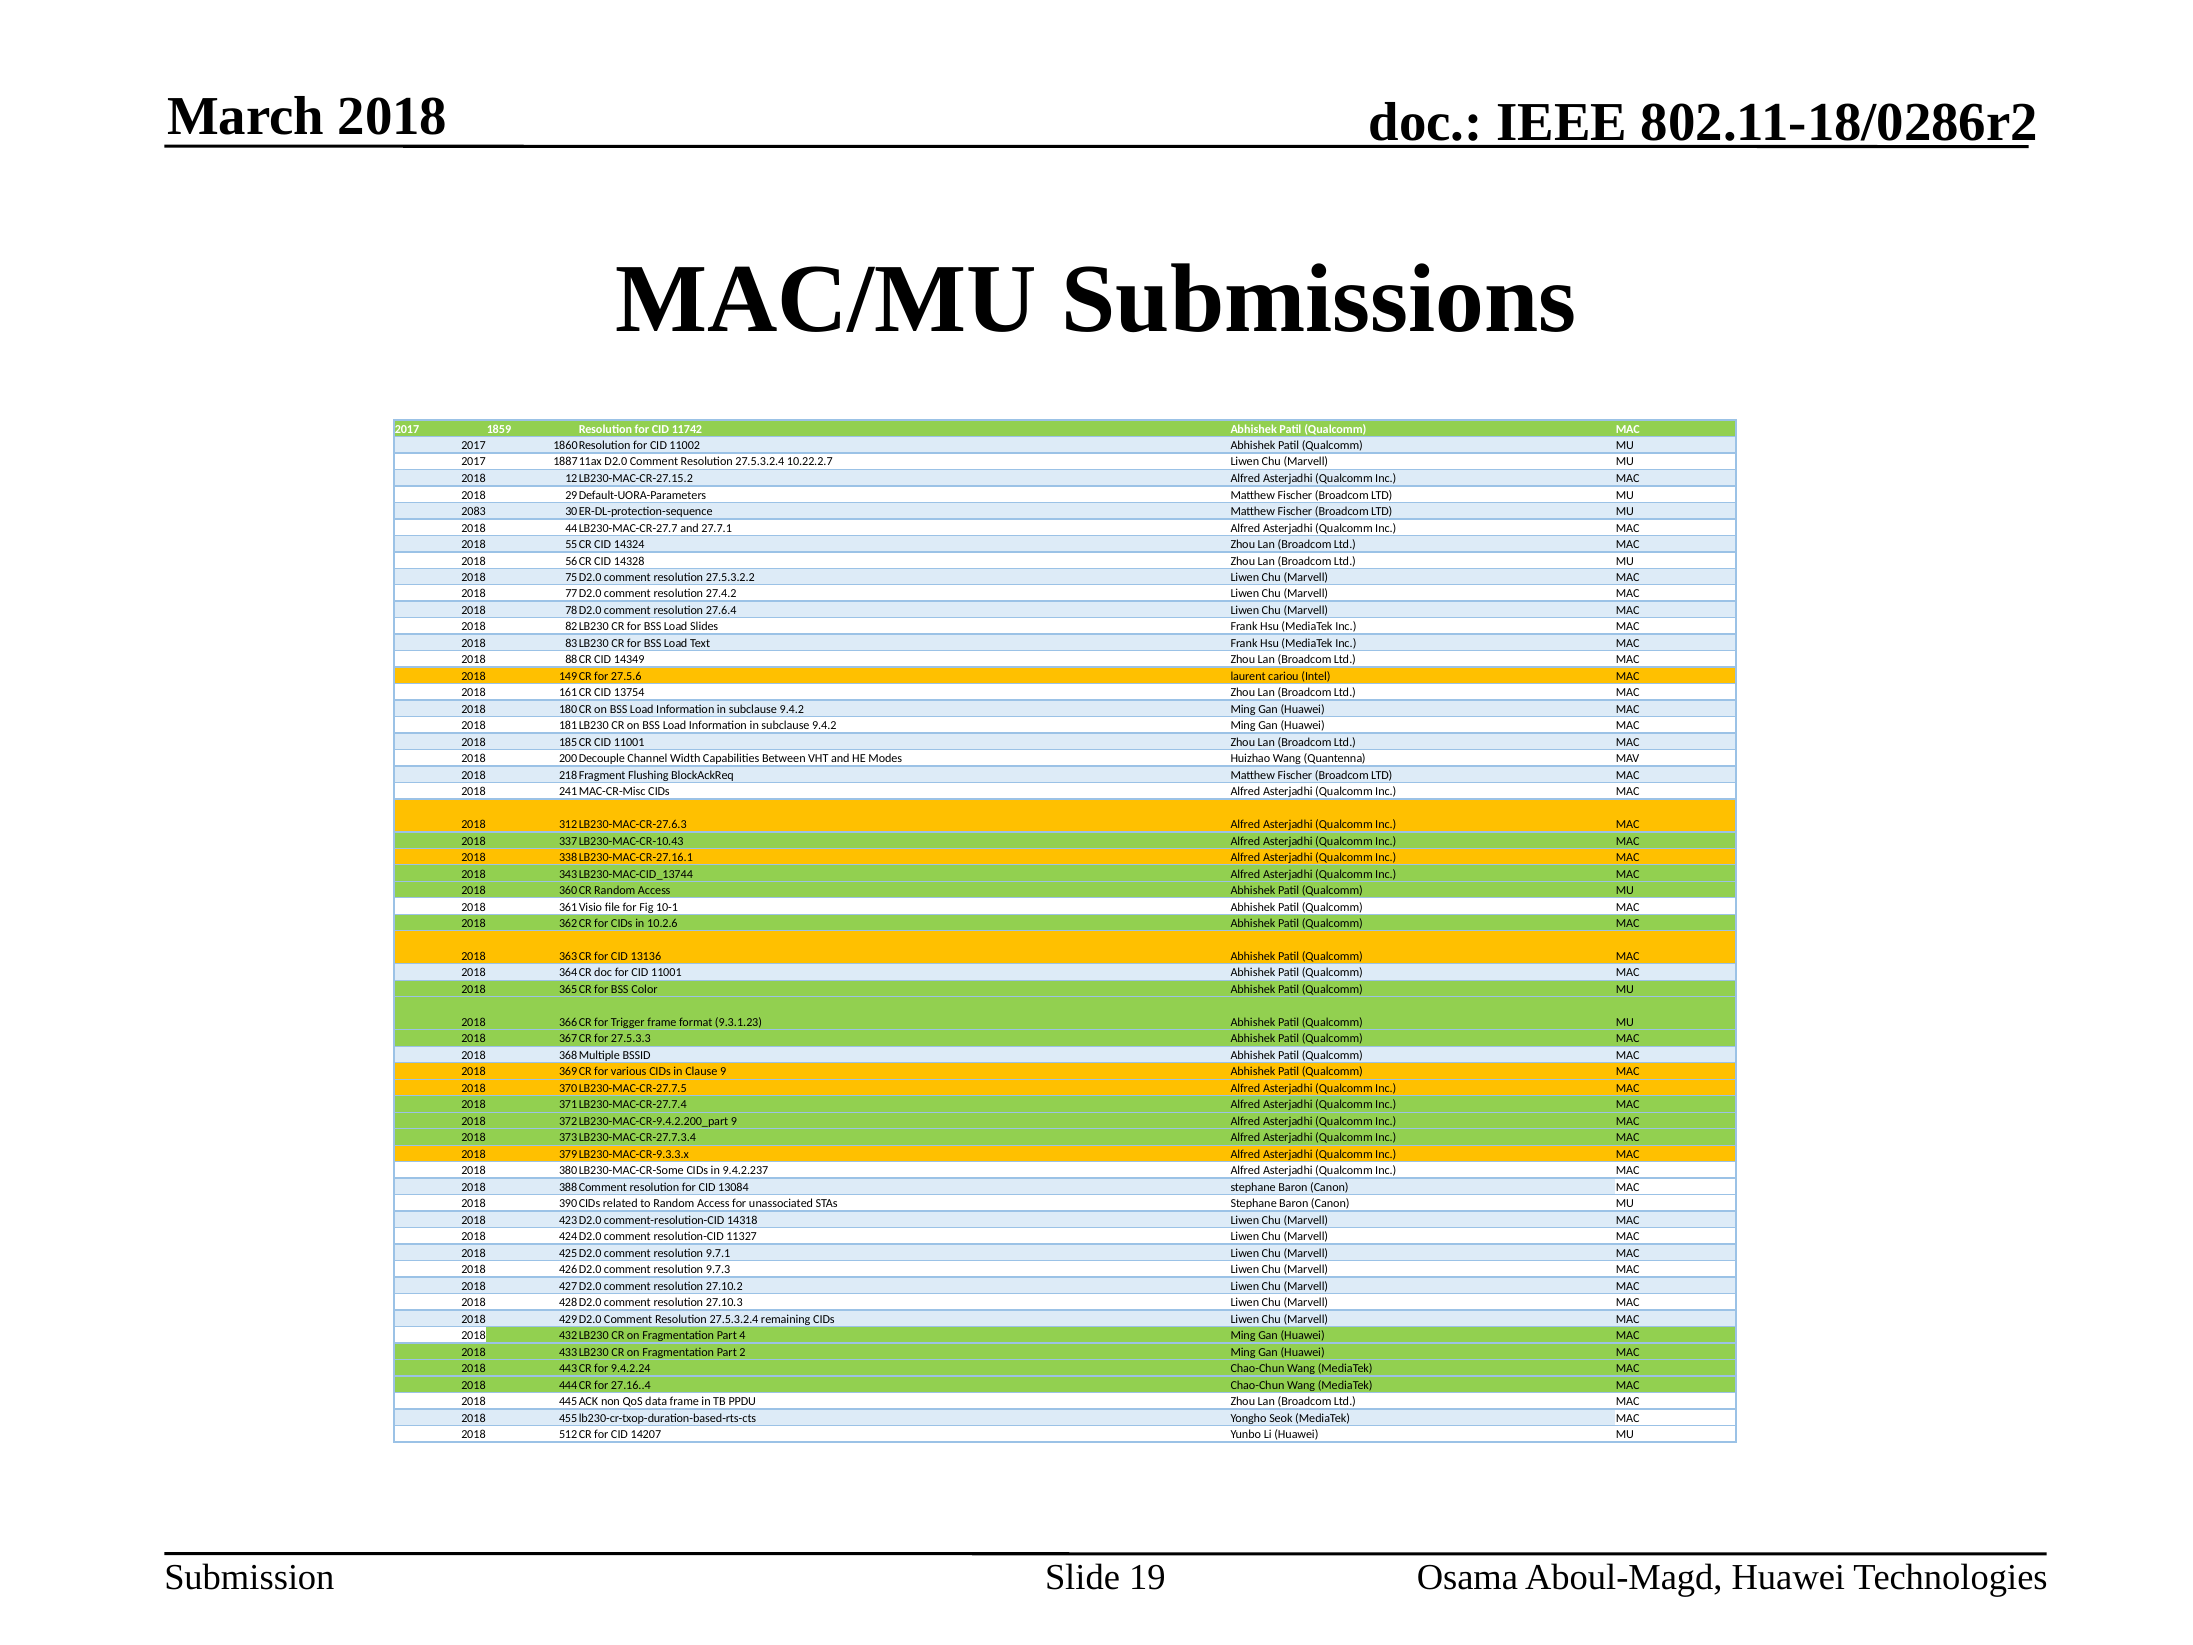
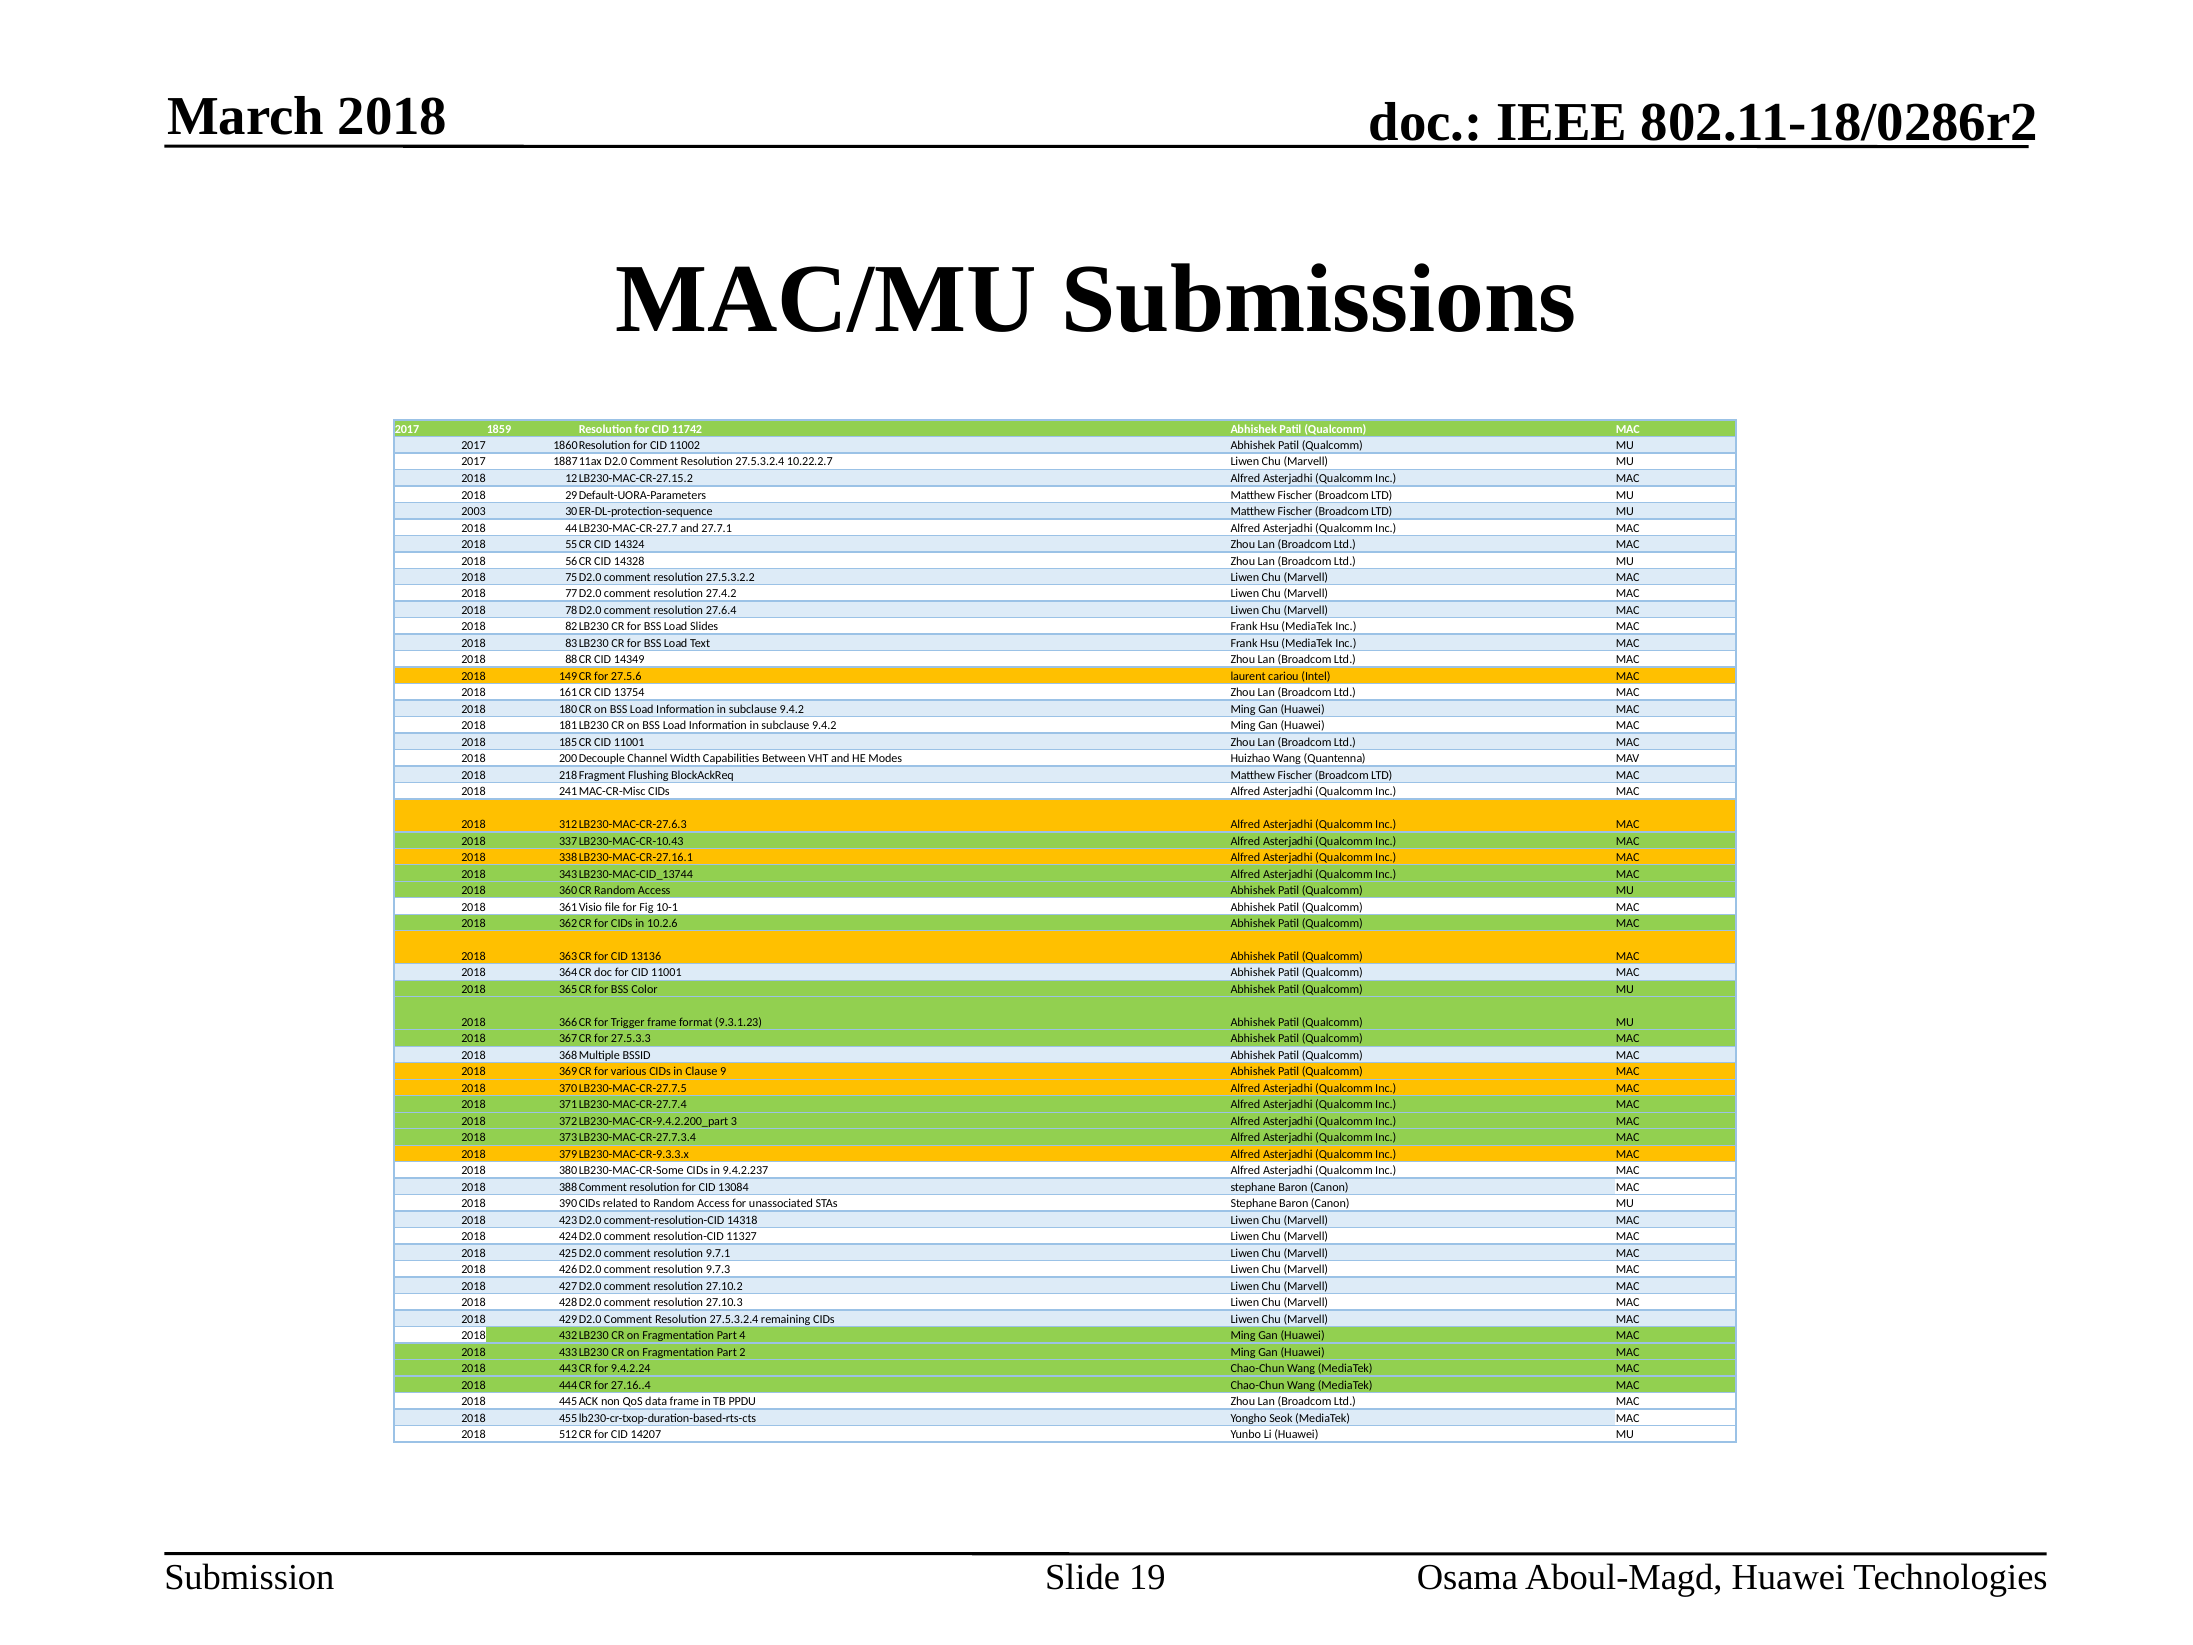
2083: 2083 -> 2003
9 at (734, 1121): 9 -> 3
